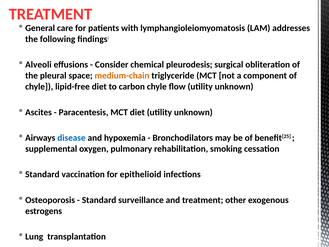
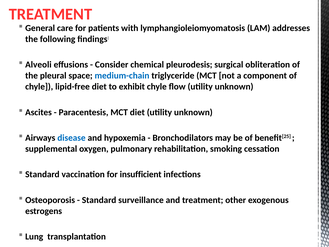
medium-chain colour: orange -> blue
carbon: carbon -> exhibit
epithelioid: epithelioid -> insufficient
